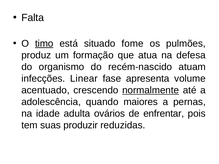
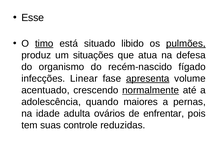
Falta: Falta -> Esse
fome: fome -> libido
pulmões underline: none -> present
formação: formação -> situações
atuam: atuam -> fígado
apresenta underline: none -> present
produzir: produzir -> controle
